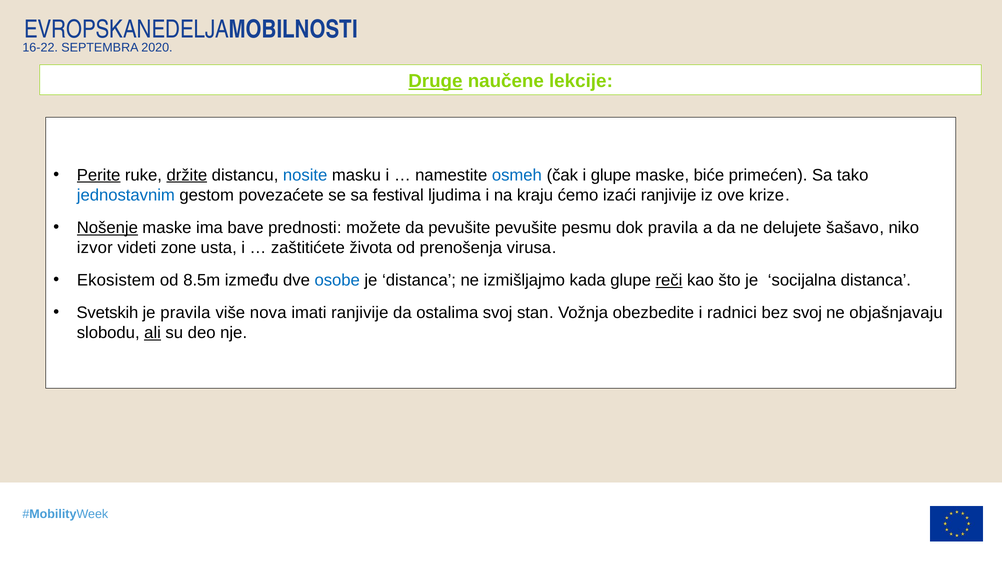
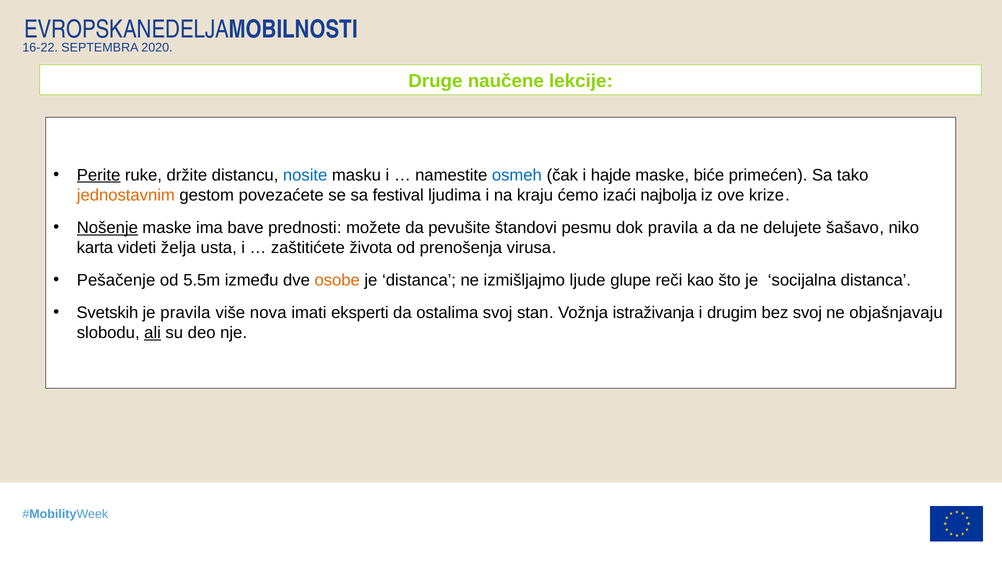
Druge underline: present -> none
držite underline: present -> none
i glupe: glupe -> hajde
jednostavnim colour: blue -> orange
izaći ranjivije: ranjivije -> najbolja
pevušite pevušite: pevušite -> štandovi
izvor: izvor -> karta
zone: zone -> želja
Ekosistem: Ekosistem -> Pešačenje
8.5m: 8.5m -> 5.5m
osobe colour: blue -> orange
kada: kada -> ljude
reči underline: present -> none
imati ranjivije: ranjivije -> eksperti
obezbedite: obezbedite -> istraživanja
radnici: radnici -> drugim
